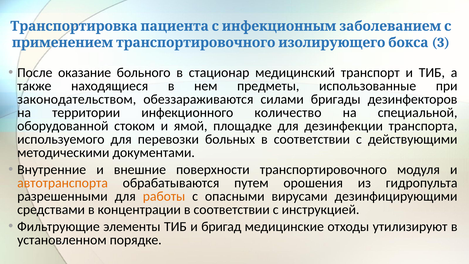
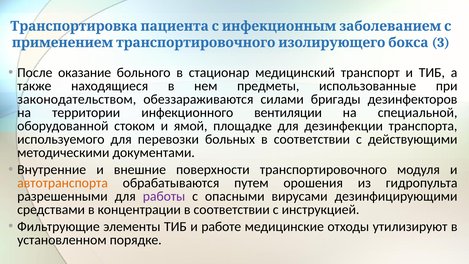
количество: количество -> вентиляции
работы colour: orange -> purple
бригад: бригад -> работе
